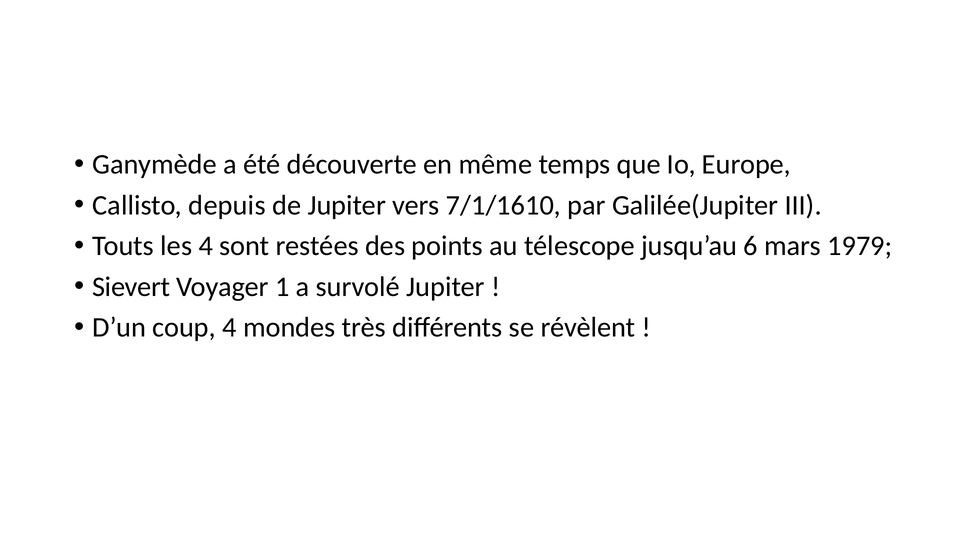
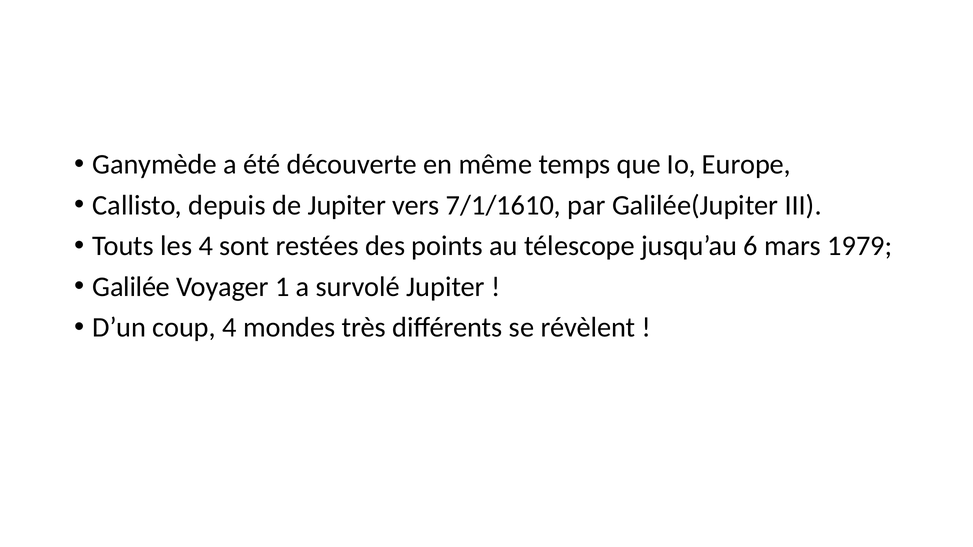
Sievert: Sievert -> Galilée
